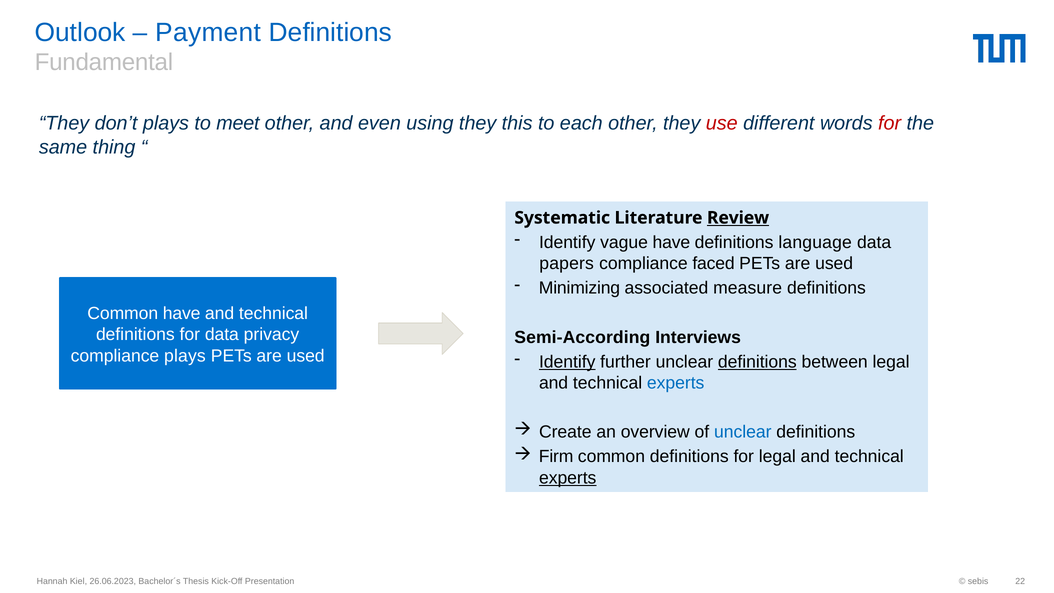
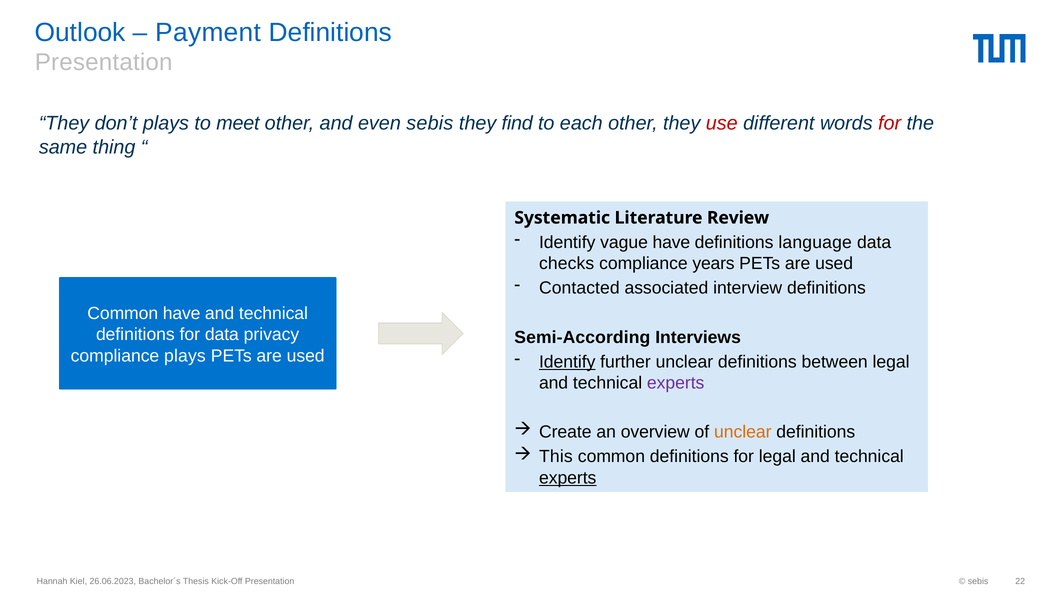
Fundamental at (104, 62): Fundamental -> Presentation
even using: using -> sebis
this: this -> find
Review underline: present -> none
papers: papers -> checks
faced: faced -> years
Minimizing: Minimizing -> Contacted
measure: measure -> interview
definitions at (757, 362) underline: present -> none
experts at (676, 383) colour: blue -> purple
unclear at (743, 432) colour: blue -> orange
Firm: Firm -> This
